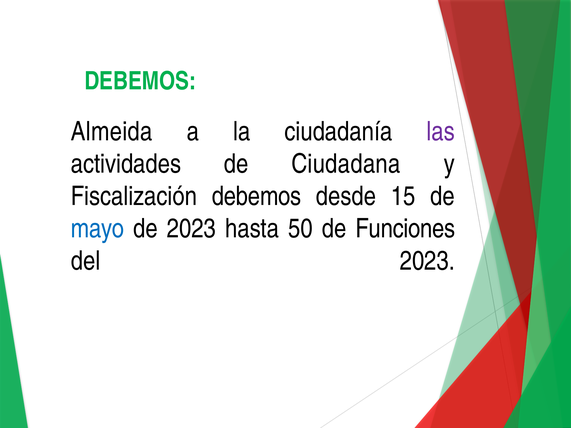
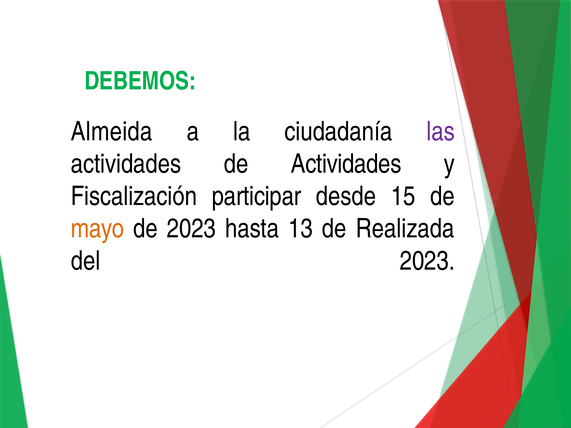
de Ciudadana: Ciudadana -> Actividades
Fiscalización debemos: debemos -> participar
mayo colour: blue -> orange
50: 50 -> 13
Funciones: Funciones -> Realizada
